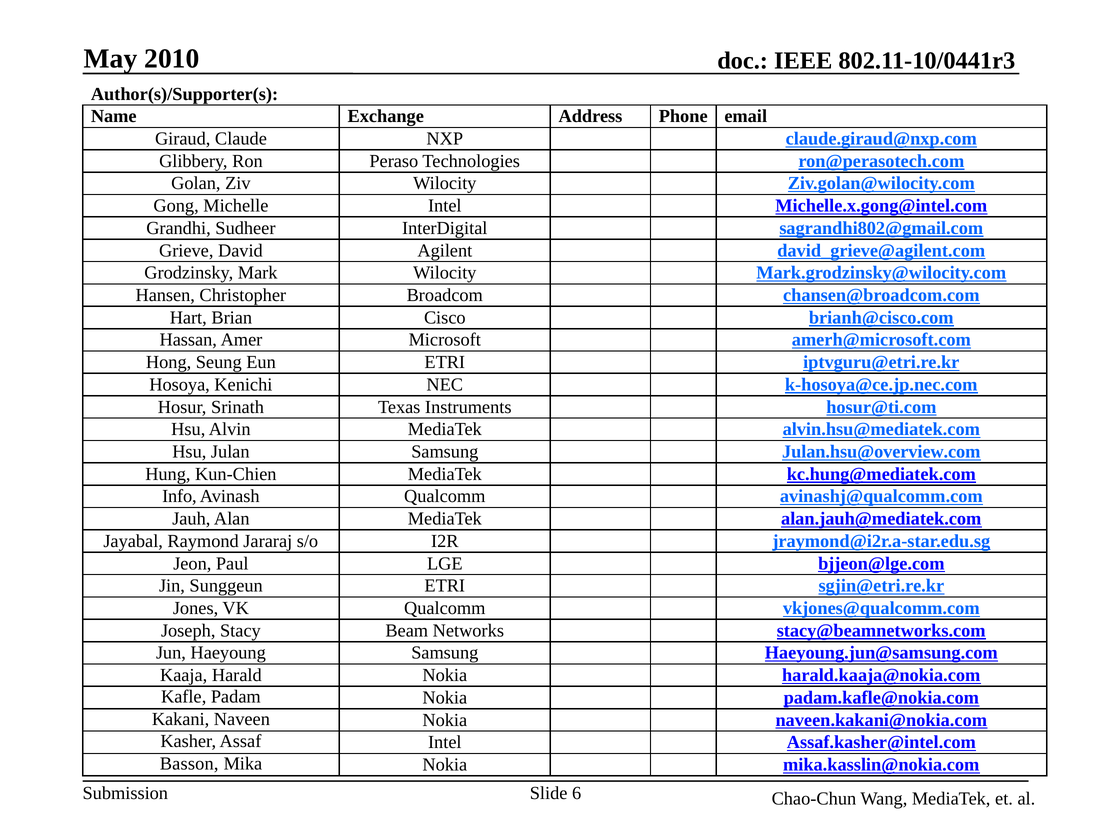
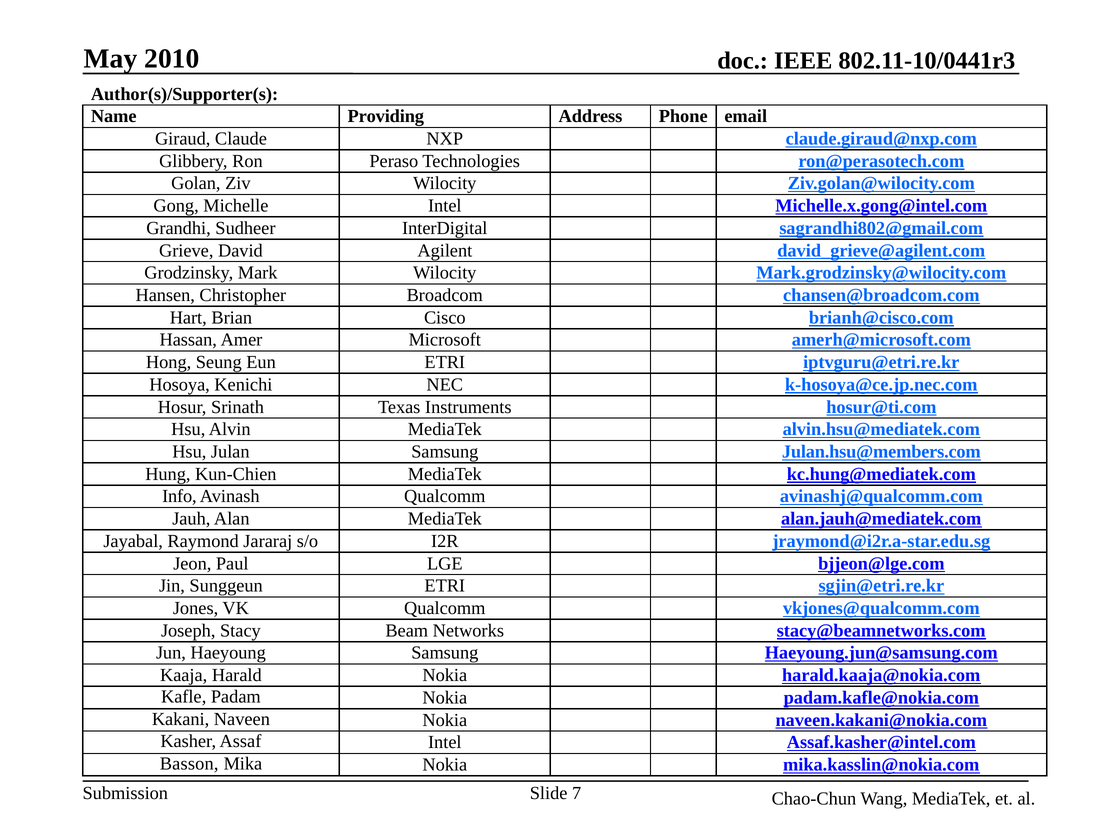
Exchange: Exchange -> Providing
Julan.hsu@overview.com: Julan.hsu@overview.com -> Julan.hsu@members.com
6: 6 -> 7
